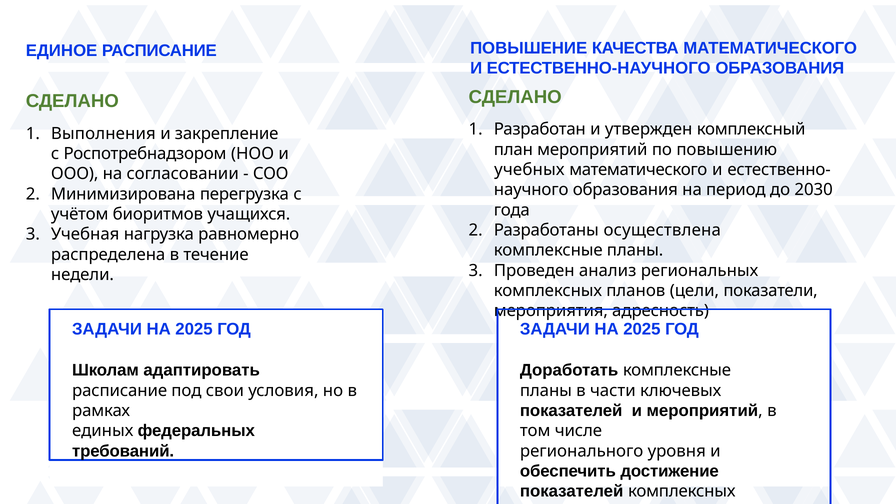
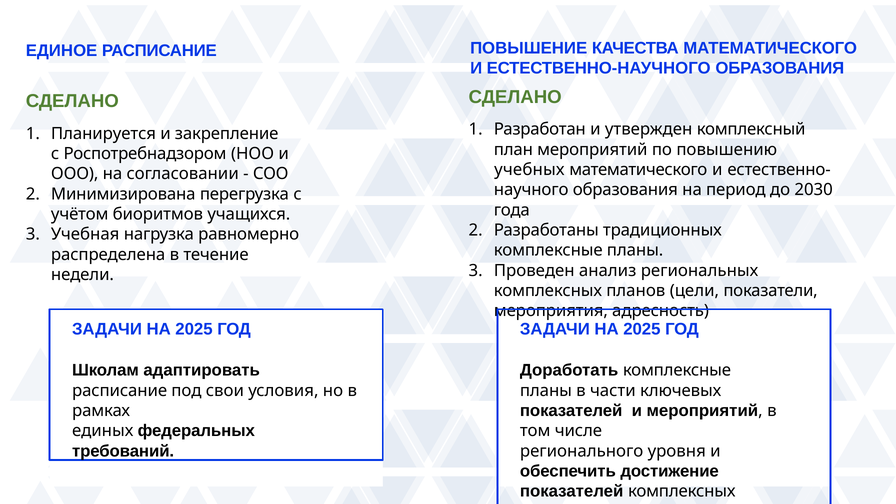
Выполнения: Выполнения -> Планируется
осуществлена: осуществлена -> традиционных
